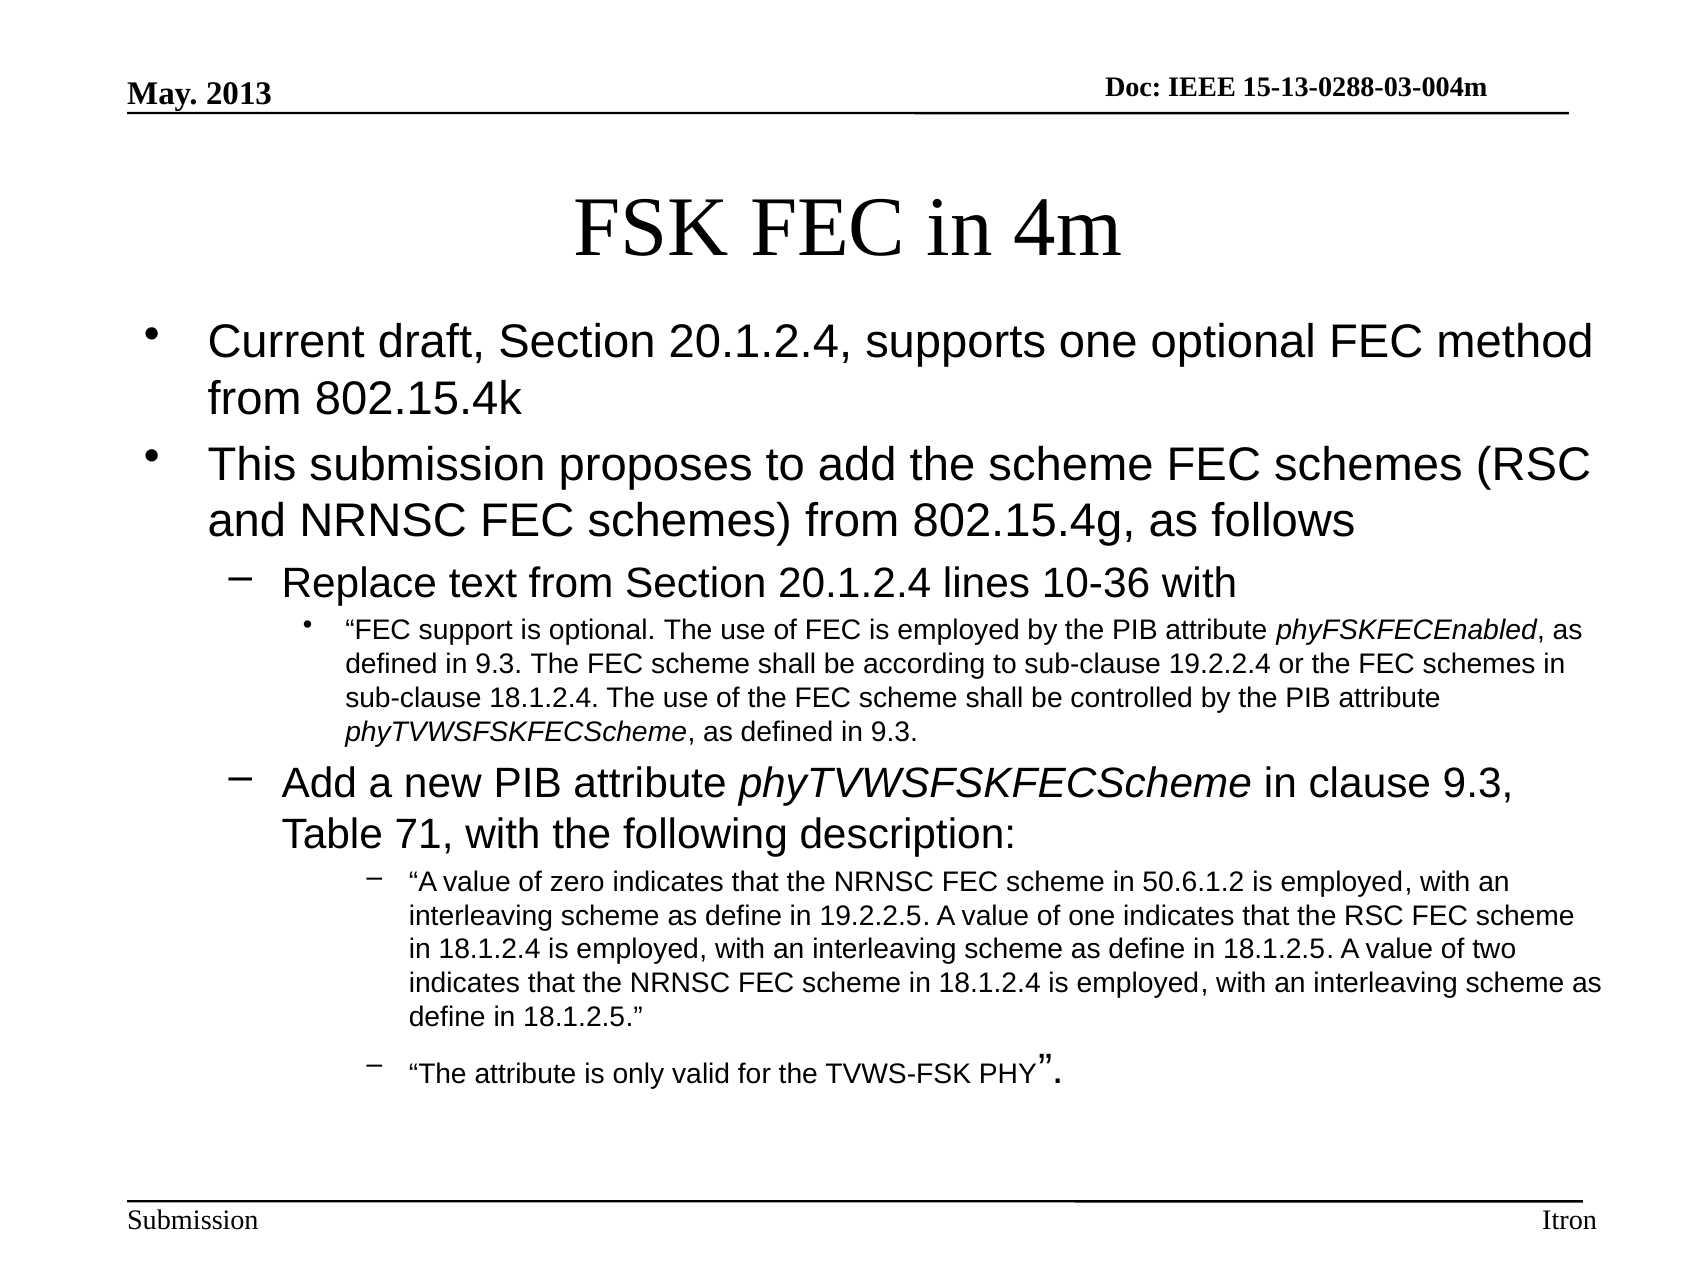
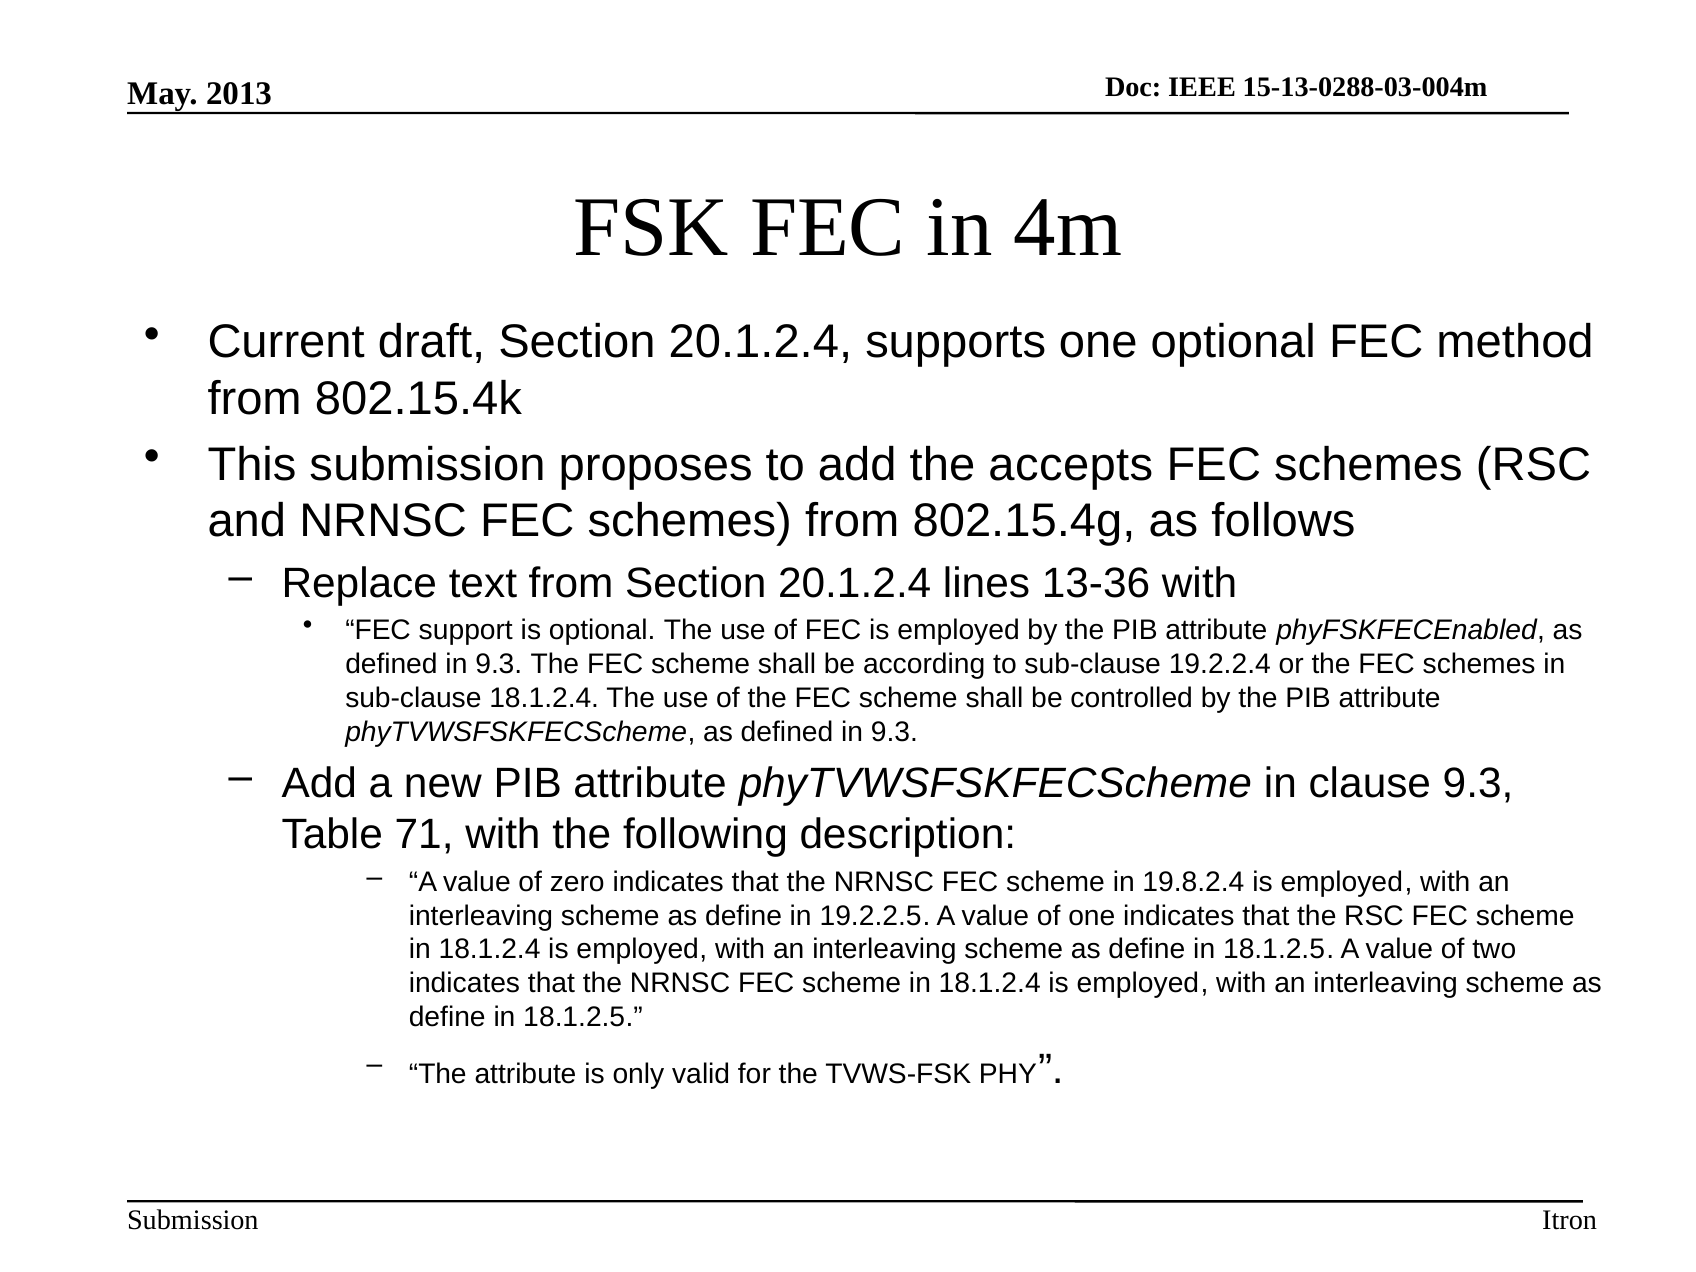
the scheme: scheme -> accepts
10-36: 10-36 -> 13-36
50.6.1.2: 50.6.1.2 -> 19.8.2.4
